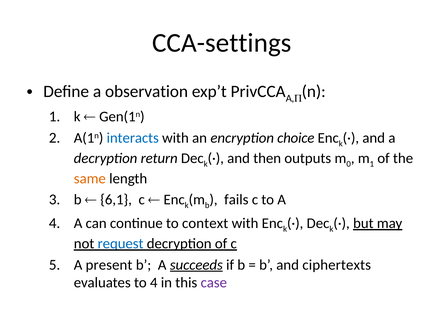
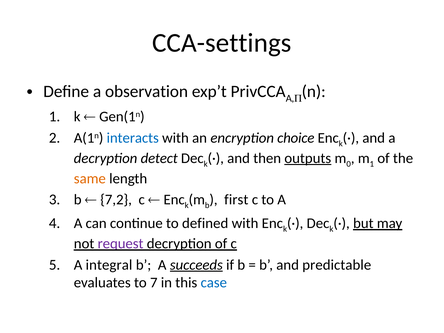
return: return -> detect
outputs underline: none -> present
6,1: 6,1 -> 7,2
fails: fails -> first
context: context -> defined
request colour: blue -> purple
present: present -> integral
ciphertexts: ciphertexts -> predictable
to 4: 4 -> 7
case colour: purple -> blue
